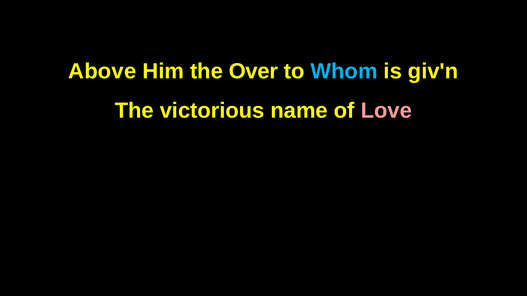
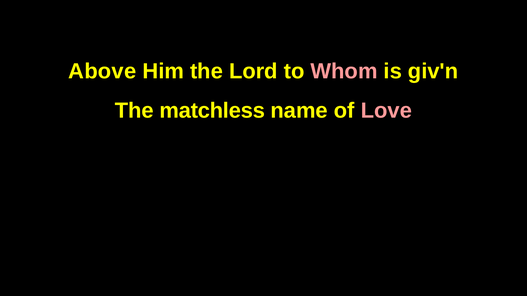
Over: Over -> Lord
Whom colour: light blue -> pink
victorious: victorious -> matchless
